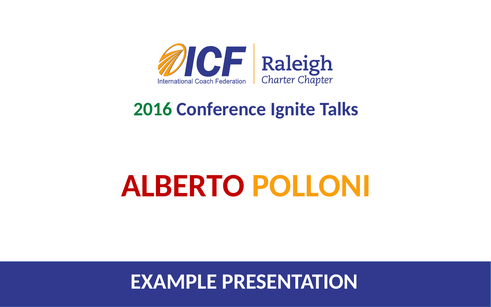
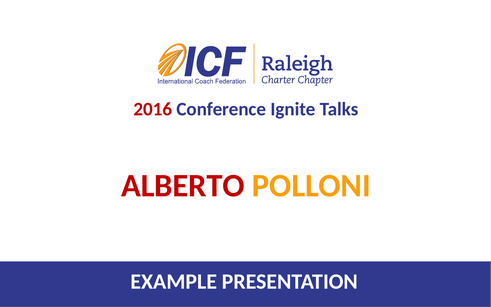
2016 colour: green -> red
